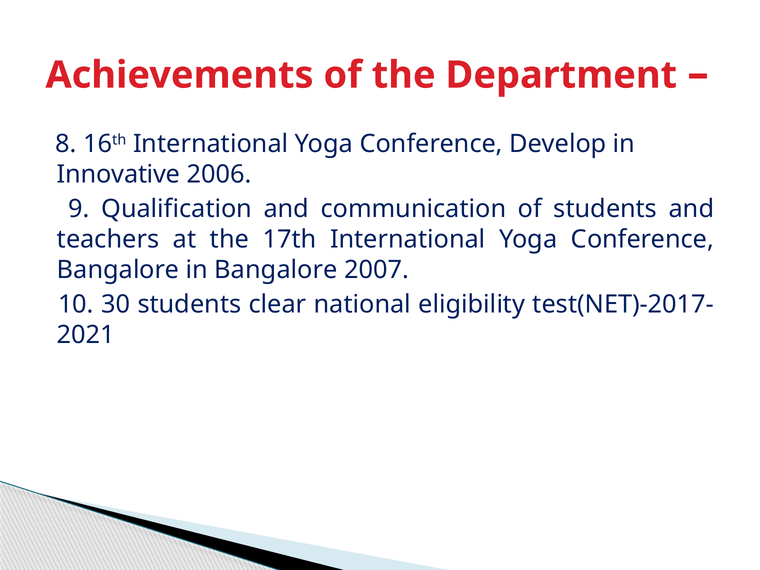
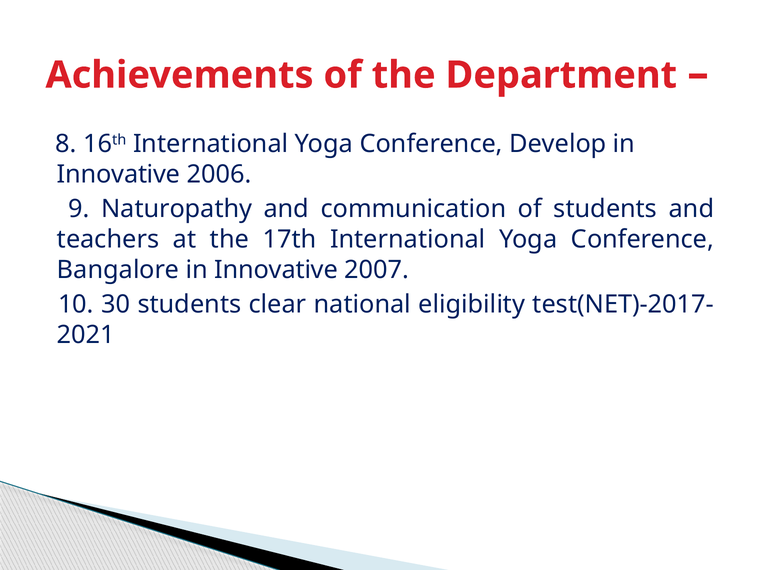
Qualification: Qualification -> Naturopathy
Bangalore in Bangalore: Bangalore -> Innovative
